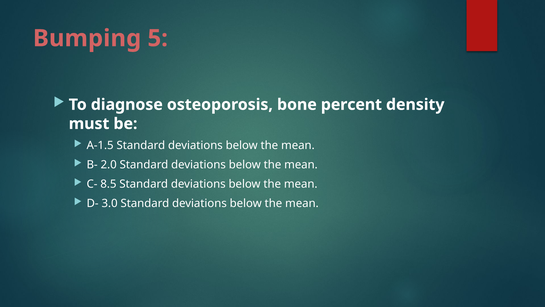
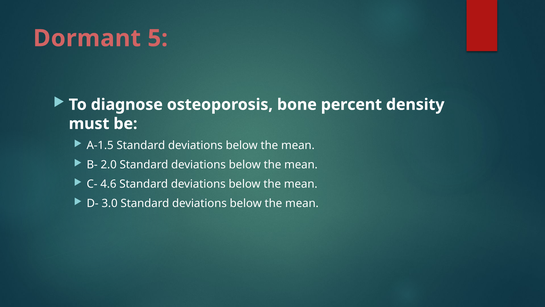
Bumping: Bumping -> Dormant
8.5: 8.5 -> 4.6
